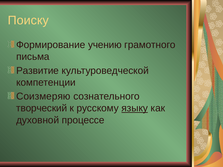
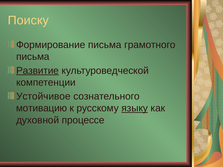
Формирование учению: учению -> письма
Развитие underline: none -> present
Соизмеряю: Соизмеряю -> Устойчивое
творческий: творческий -> мотивацию
